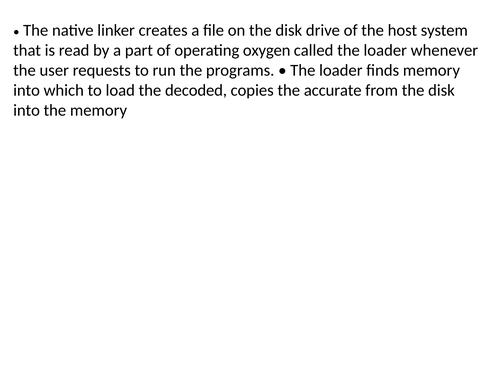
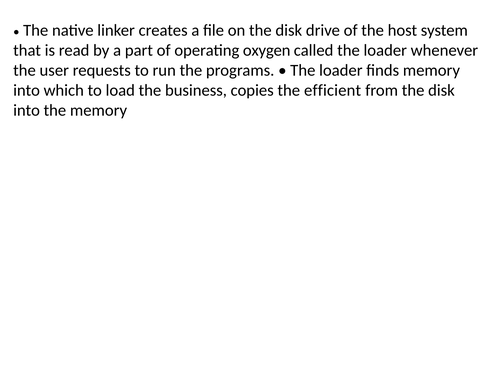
decoded: decoded -> business
accurate: accurate -> efficient
